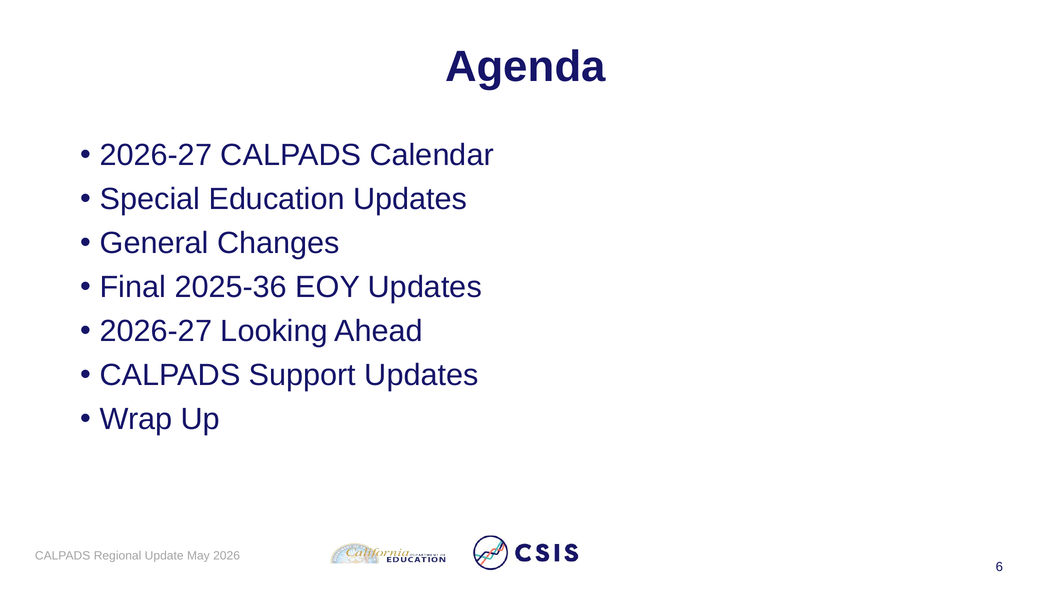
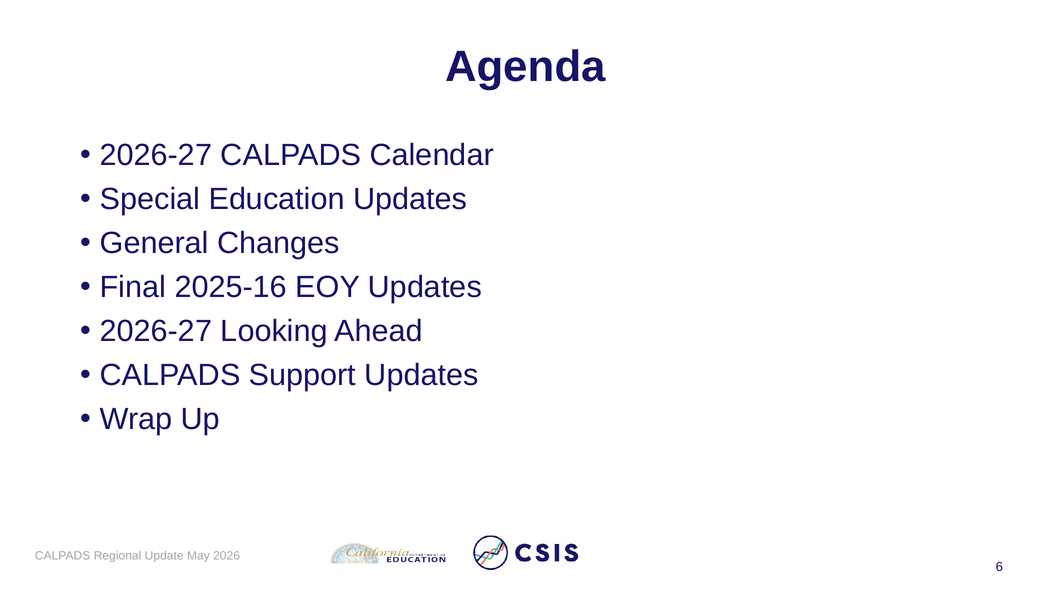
2025-36: 2025-36 -> 2025-16
